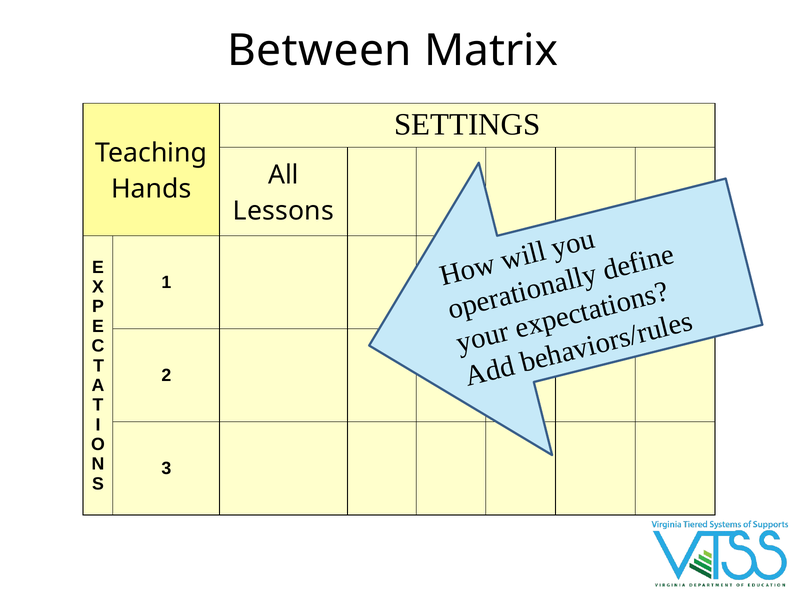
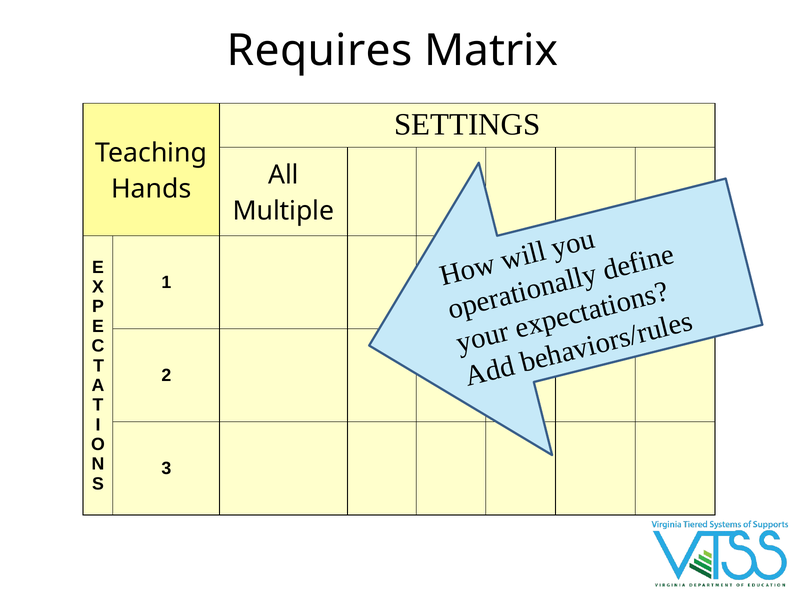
Between: Between -> Requires
Lessons: Lessons -> Multiple
